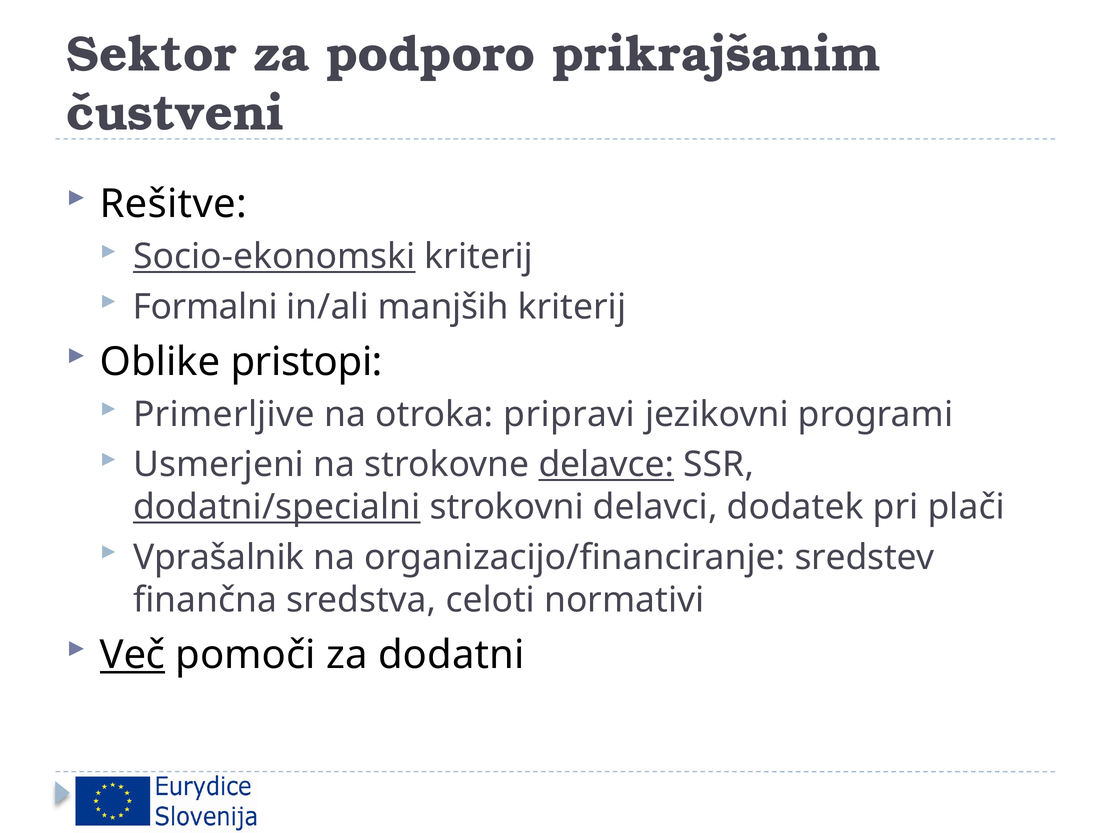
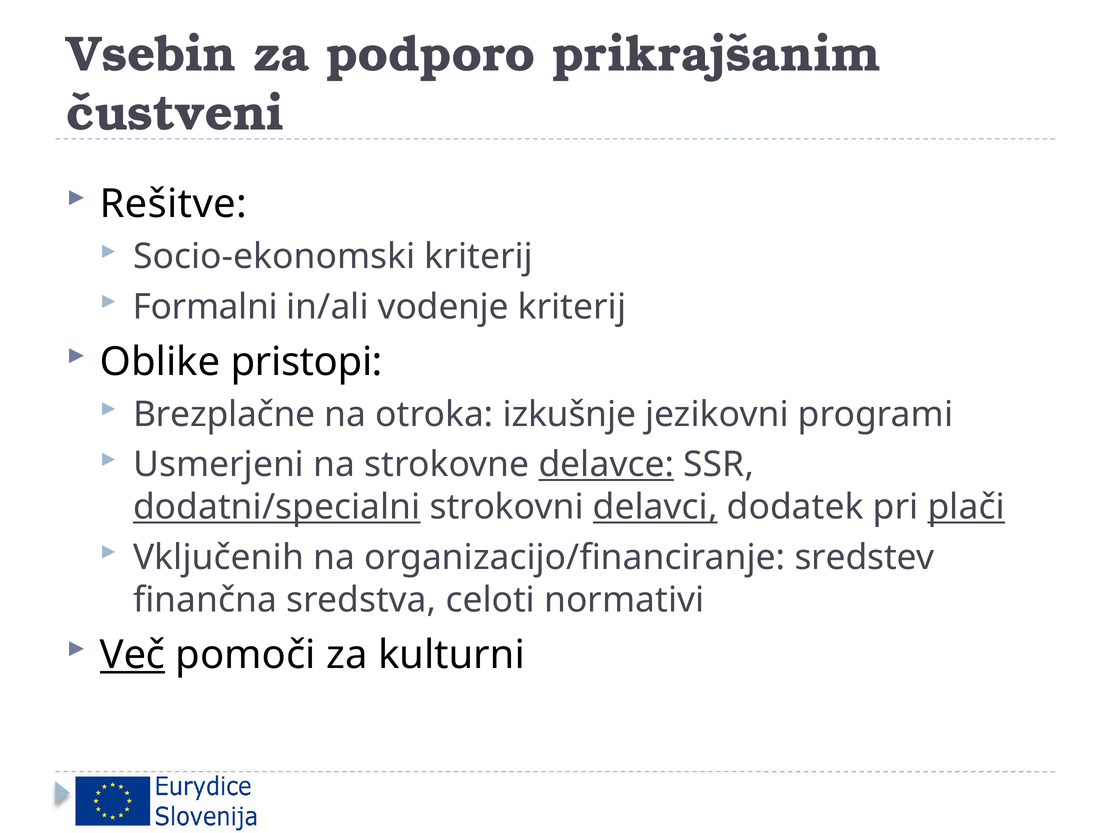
Sektor: Sektor -> Vsebin
Socio-ekonomski underline: present -> none
manjših: manjših -> vodenje
Primerljive: Primerljive -> Brezplačne
pripravi: pripravi -> izkušnje
delavci underline: none -> present
plači underline: none -> present
Vprašalnik: Vprašalnik -> Vključenih
dodatni: dodatni -> kulturni
